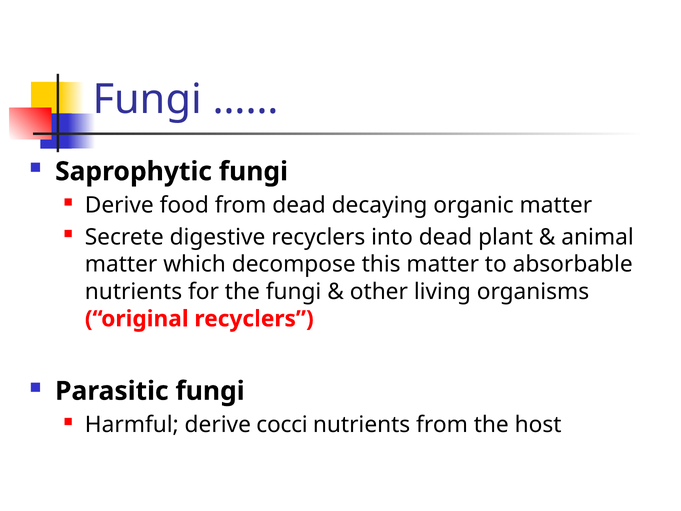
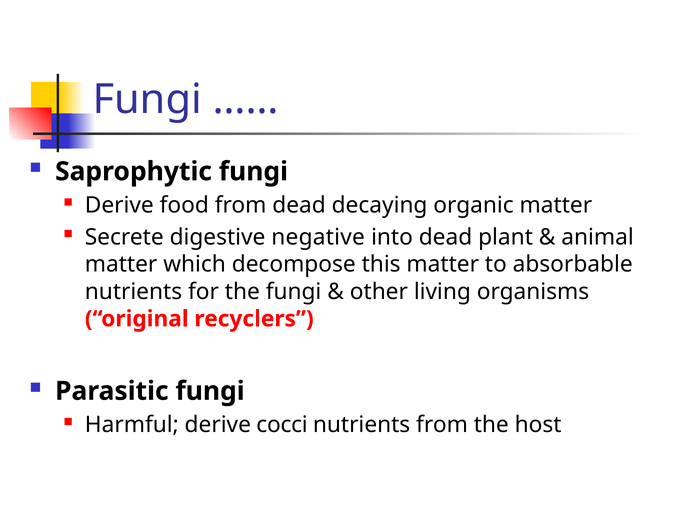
digestive recyclers: recyclers -> negative
